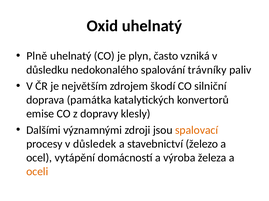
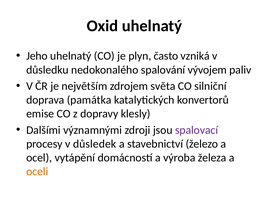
Plně: Plně -> Jeho
trávníky: trávníky -> vývojem
škodí: škodí -> světa
spalovací colour: orange -> purple
